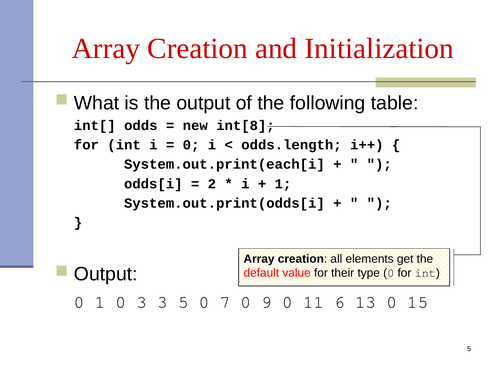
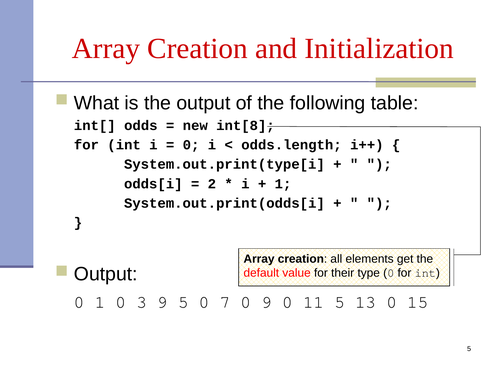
System.out.print(each[i: System.out.print(each[i -> System.out.print(type[i
3 3: 3 -> 9
11 6: 6 -> 5
